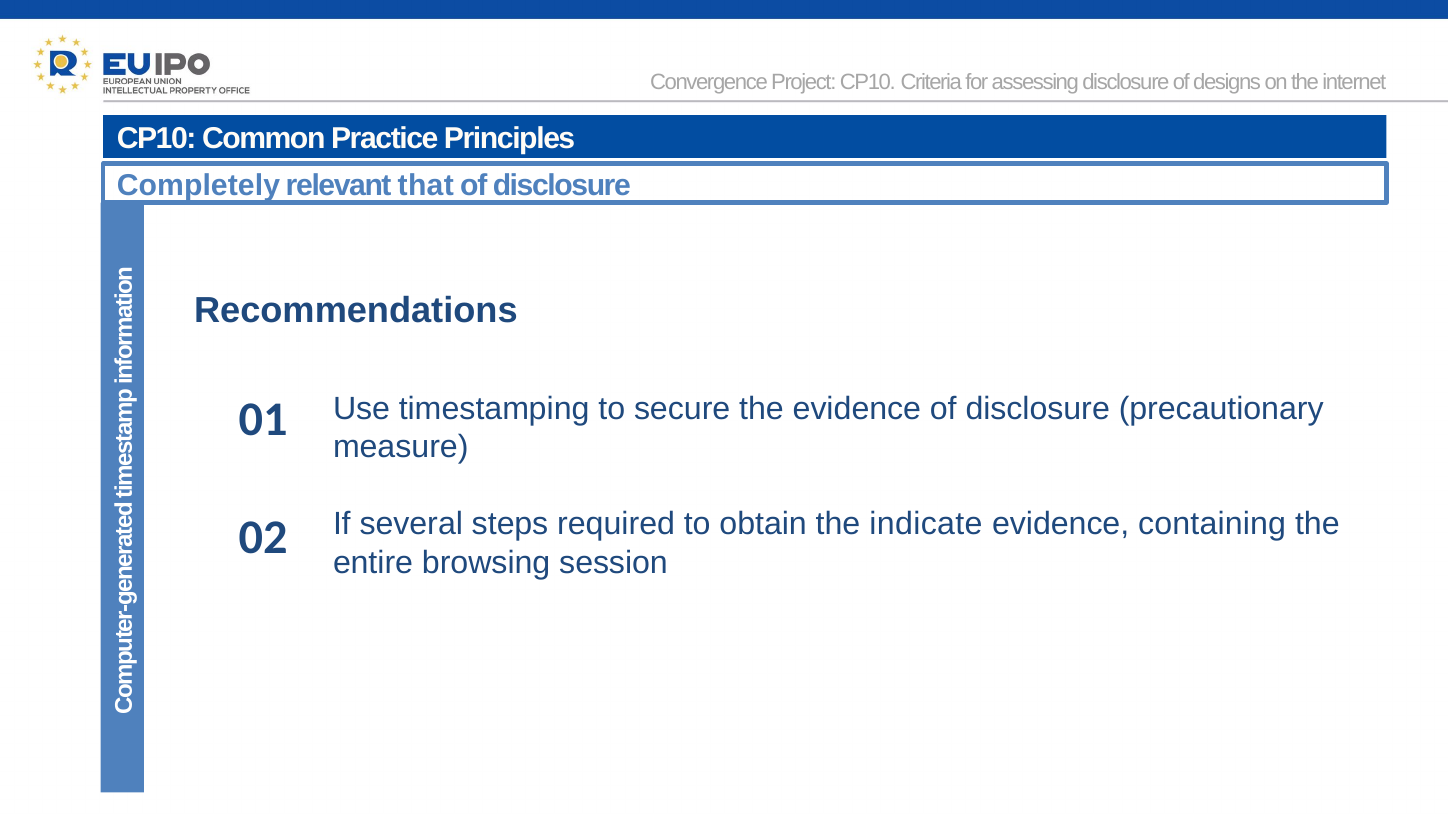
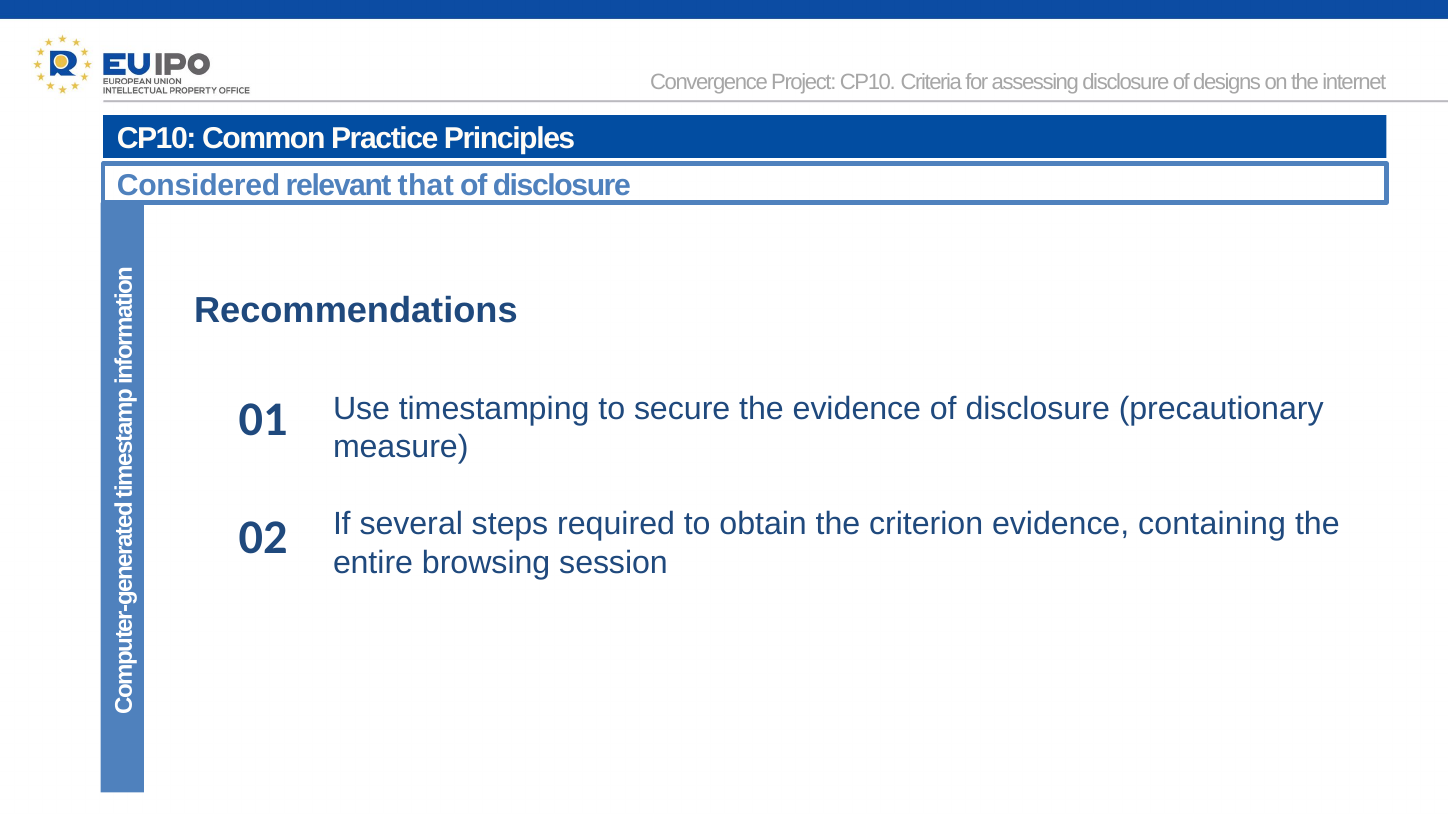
Completely: Completely -> Considered
indicate: indicate -> criterion
